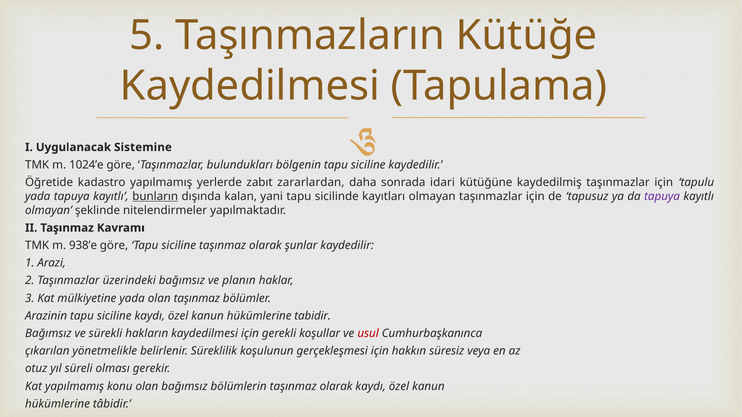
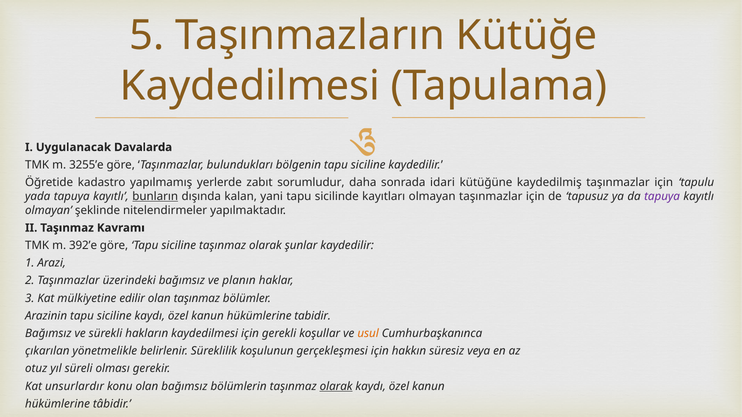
Sistemine: Sistemine -> Davalarda
1024’e: 1024’e -> 3255’e
zararlardan: zararlardan -> sorumludur
938’e: 938’e -> 392’e
mülkiyetine yada: yada -> edilir
usul colour: red -> orange
Kat yapılmamış: yapılmamış -> unsurlardır
olarak at (336, 387) underline: none -> present
